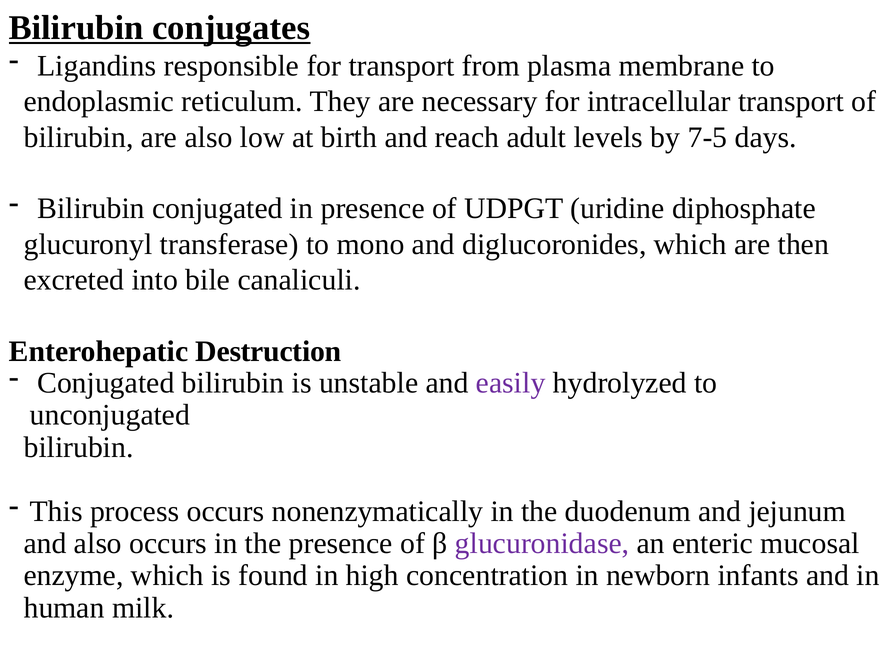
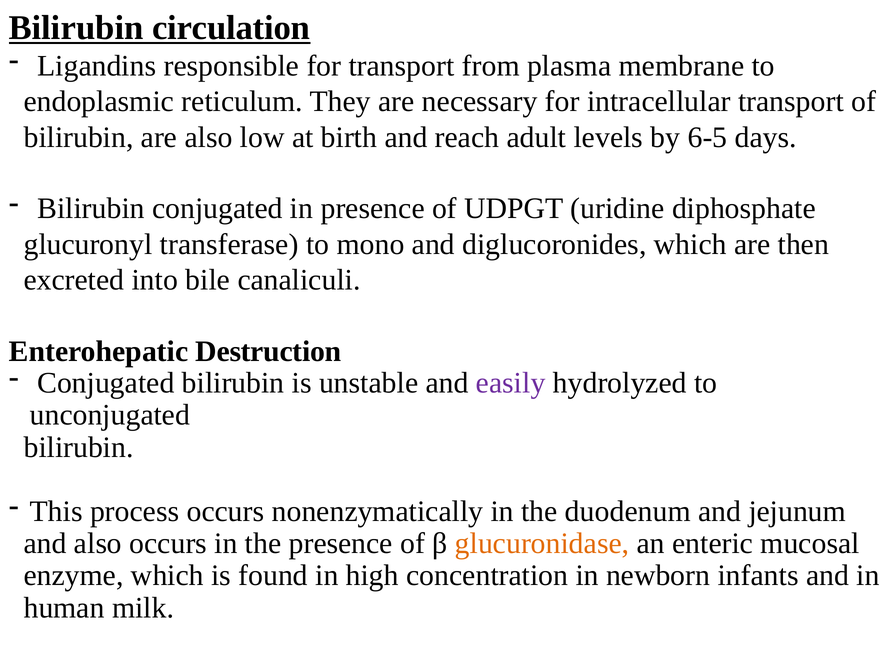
conjugates: conjugates -> circulation
7-5: 7-5 -> 6-5
glucuronidase colour: purple -> orange
